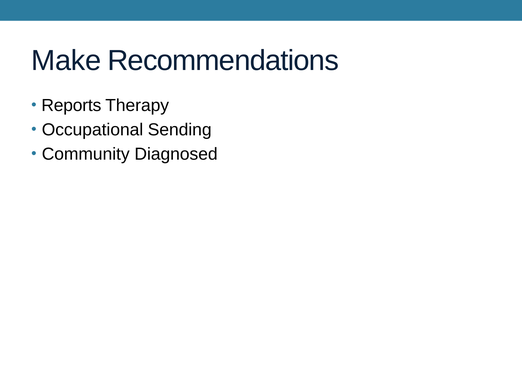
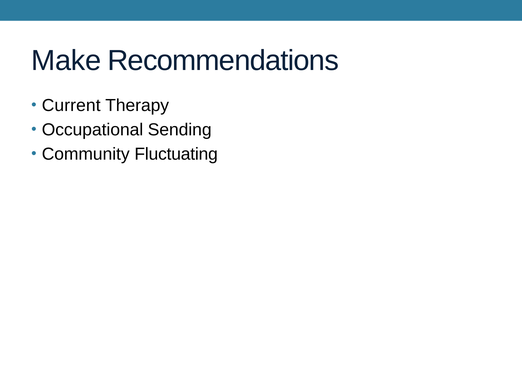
Reports: Reports -> Current
Diagnosed: Diagnosed -> Fluctuating
